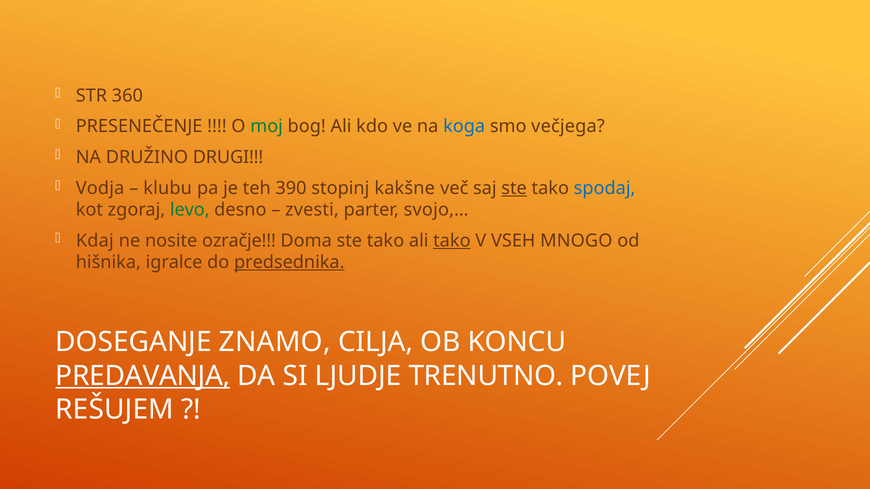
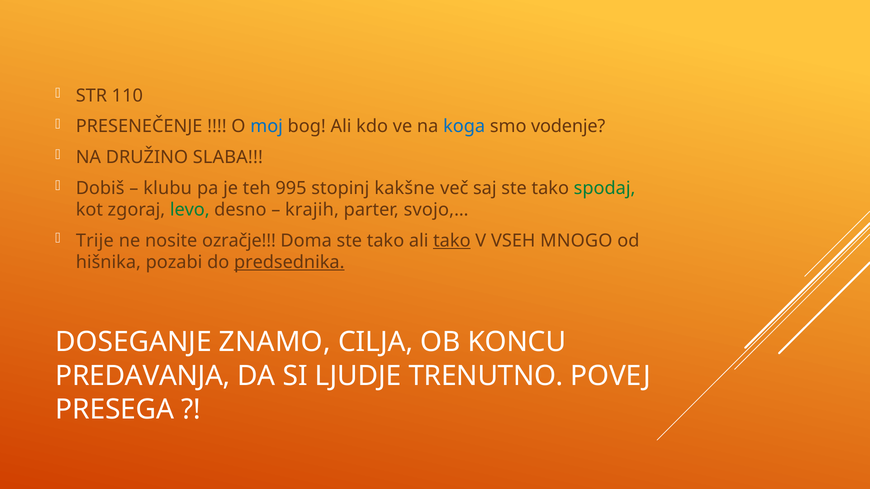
360: 360 -> 110
moj colour: green -> blue
večjega: večjega -> vodenje
DRUGI: DRUGI -> SLABA
Vodja: Vodja -> Dobiš
390: 390 -> 995
ste at (514, 188) underline: present -> none
spodaj colour: blue -> green
zvesti: zvesti -> krajih
Kdaj: Kdaj -> Trije
igralce: igralce -> pozabi
PREDAVANJA underline: present -> none
REŠUJEM: REŠUJEM -> PRESEGA
